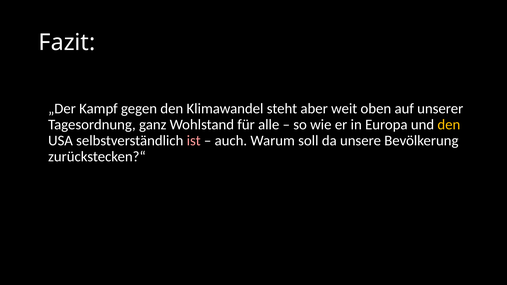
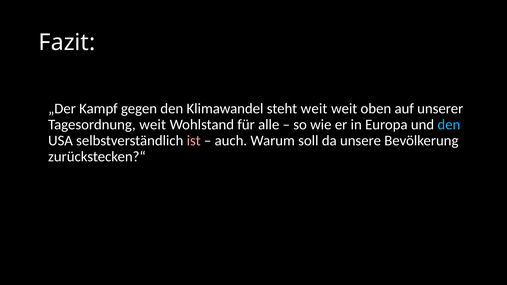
steht aber: aber -> weit
Tagesordnung ganz: ganz -> weit
den at (449, 125) colour: yellow -> light blue
